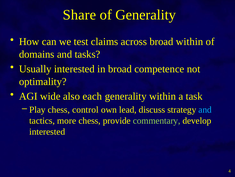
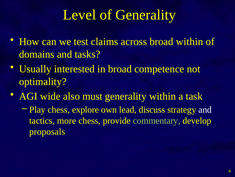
Share: Share -> Level
each: each -> must
control: control -> explore
and at (205, 109) colour: light blue -> white
interested at (47, 131): interested -> proposals
